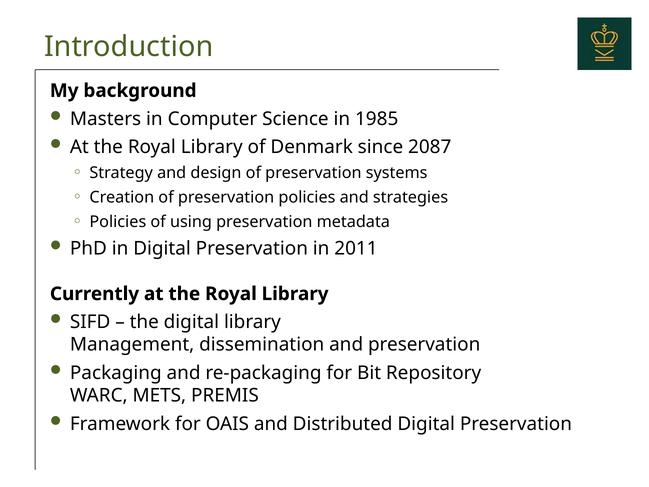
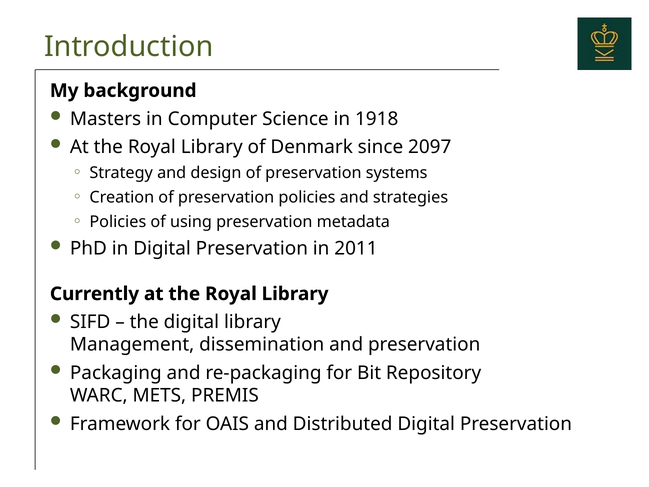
1985: 1985 -> 1918
2087: 2087 -> 2097
